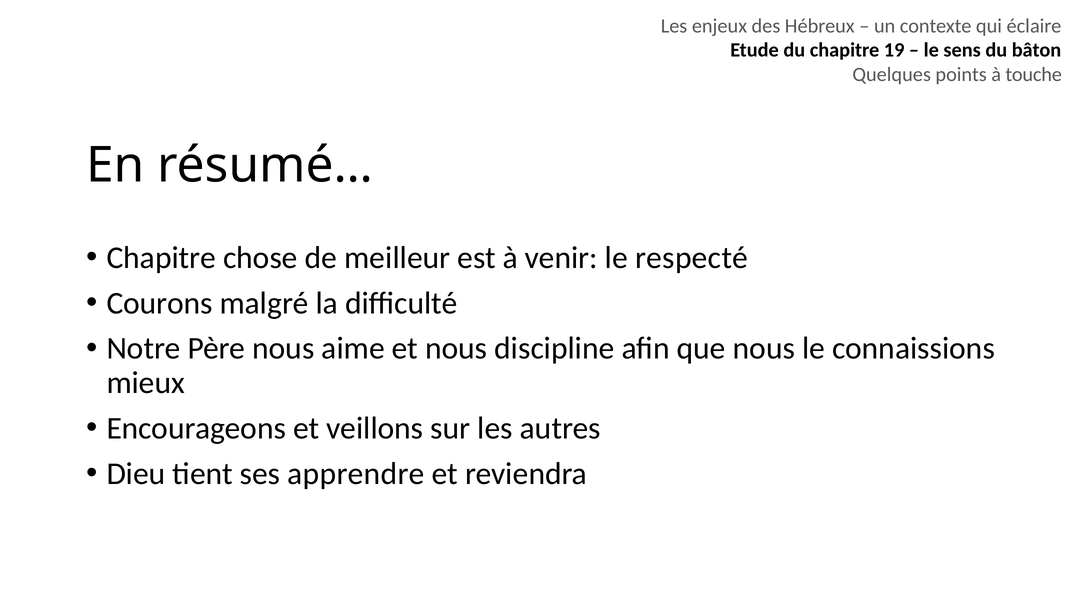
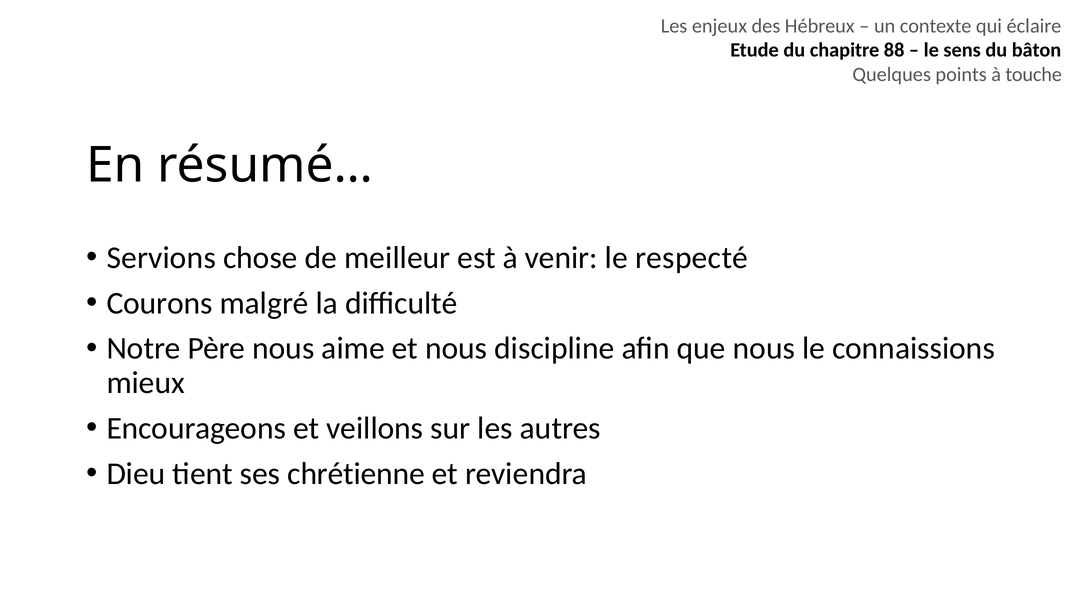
19: 19 -> 88
Chapitre at (161, 257): Chapitre -> Servions
apprendre: apprendre -> chrétienne
